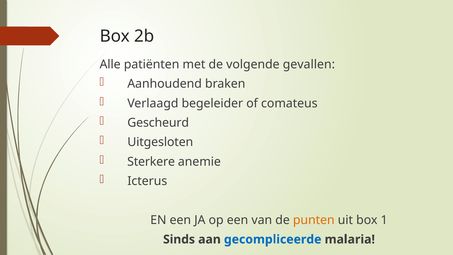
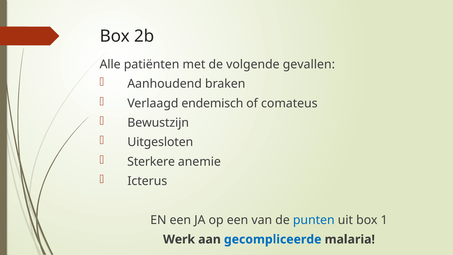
begeleider: begeleider -> endemisch
Gescheurd: Gescheurd -> Bewustzijn
punten colour: orange -> blue
Sinds: Sinds -> Werk
